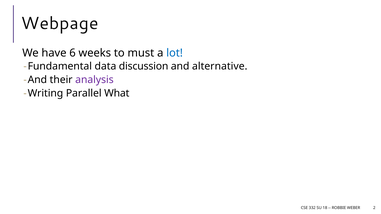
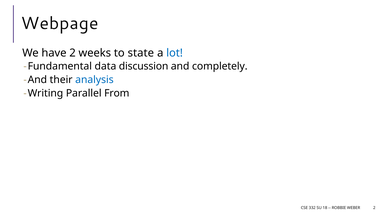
have 6: 6 -> 2
must: must -> state
alternative: alternative -> completely
analysis colour: purple -> blue
What: What -> From
